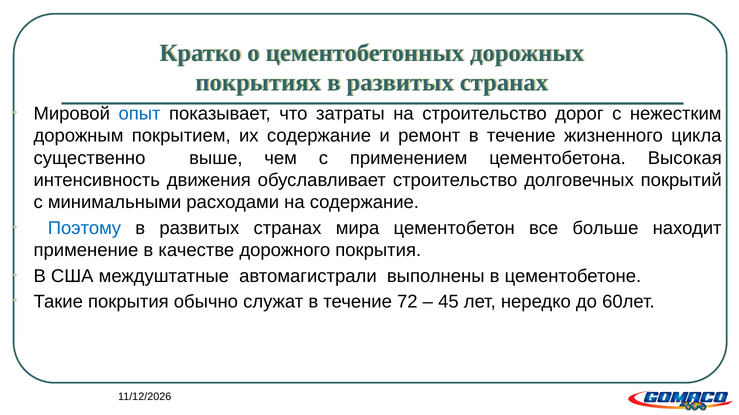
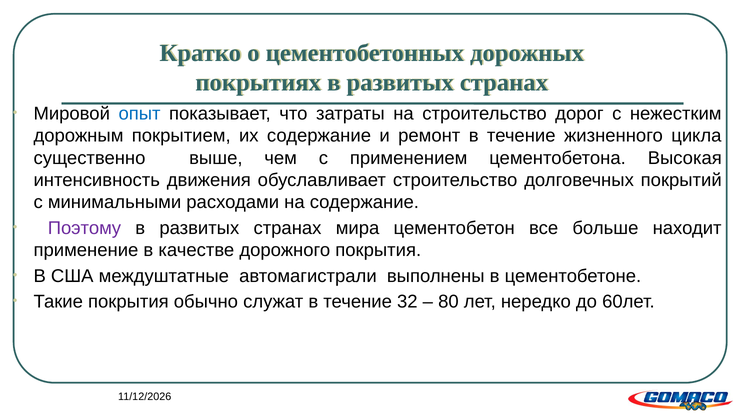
Поэтому colour: blue -> purple
72: 72 -> 32
45: 45 -> 80
